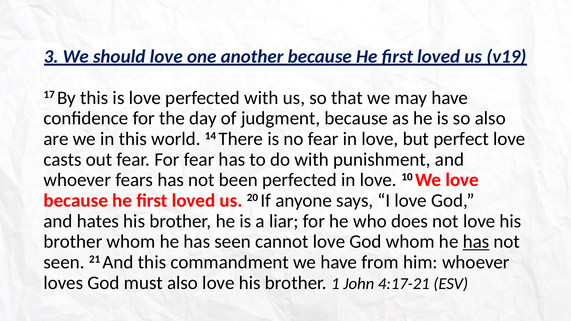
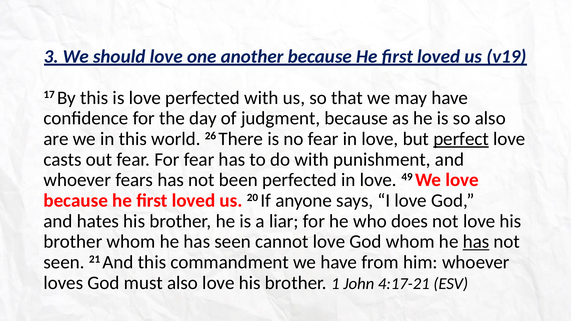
14: 14 -> 26
perfect underline: none -> present
10: 10 -> 49
